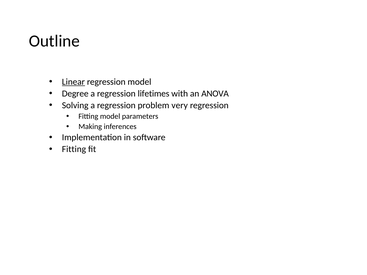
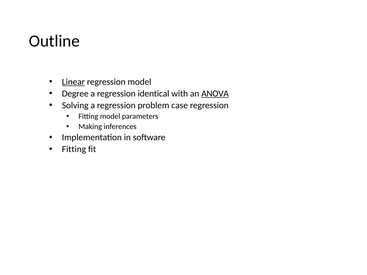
lifetimes: lifetimes -> identical
ANOVA underline: none -> present
very: very -> case
